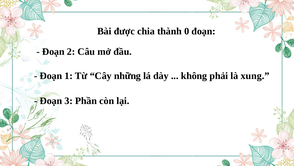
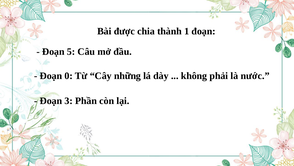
0: 0 -> 1
2: 2 -> 5
1: 1 -> 0
xung: xung -> nước
